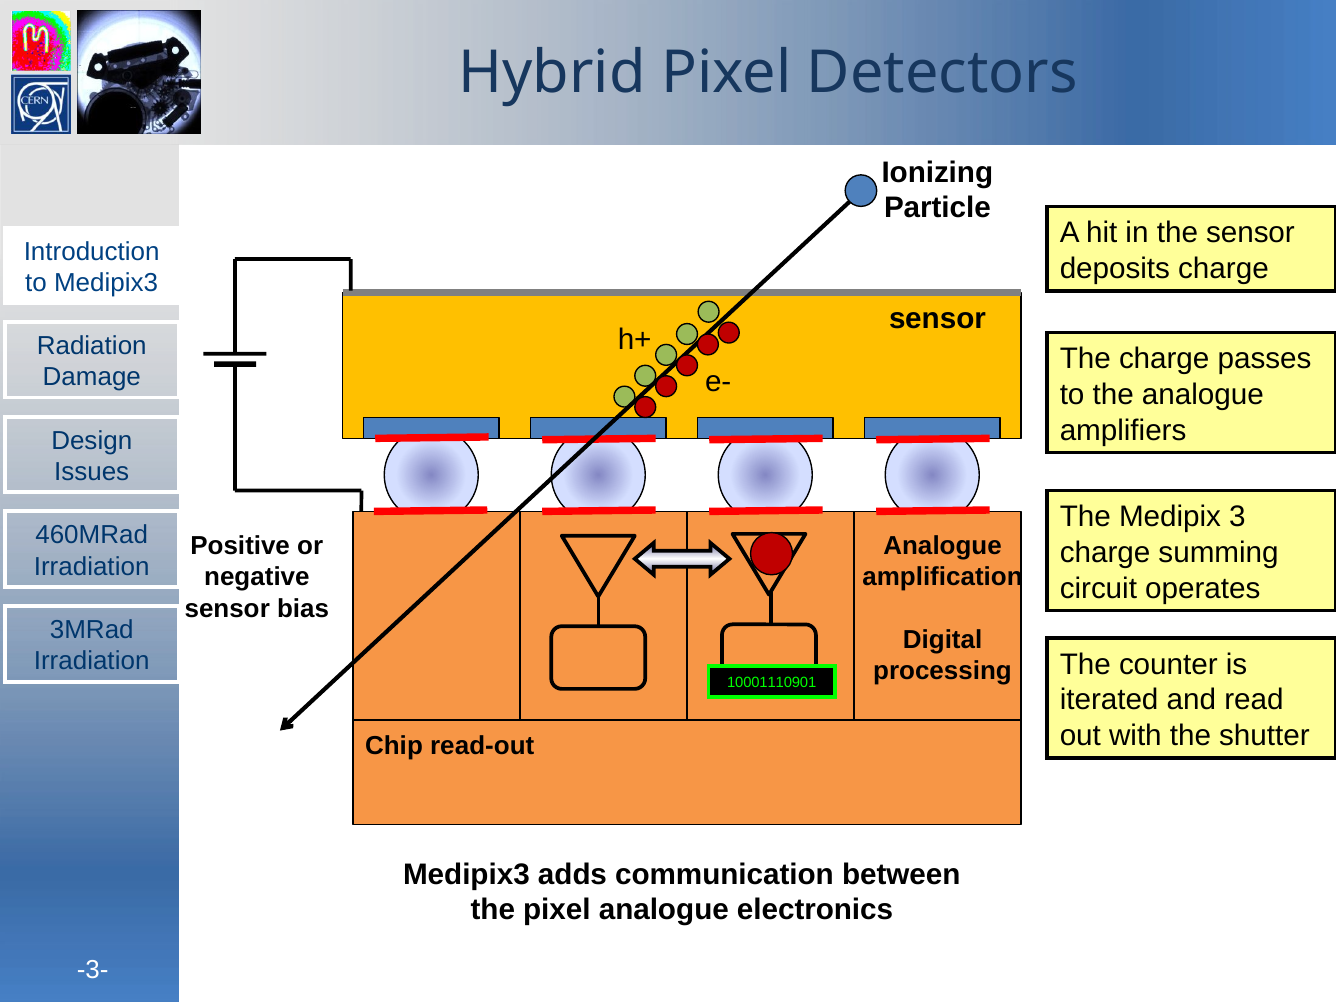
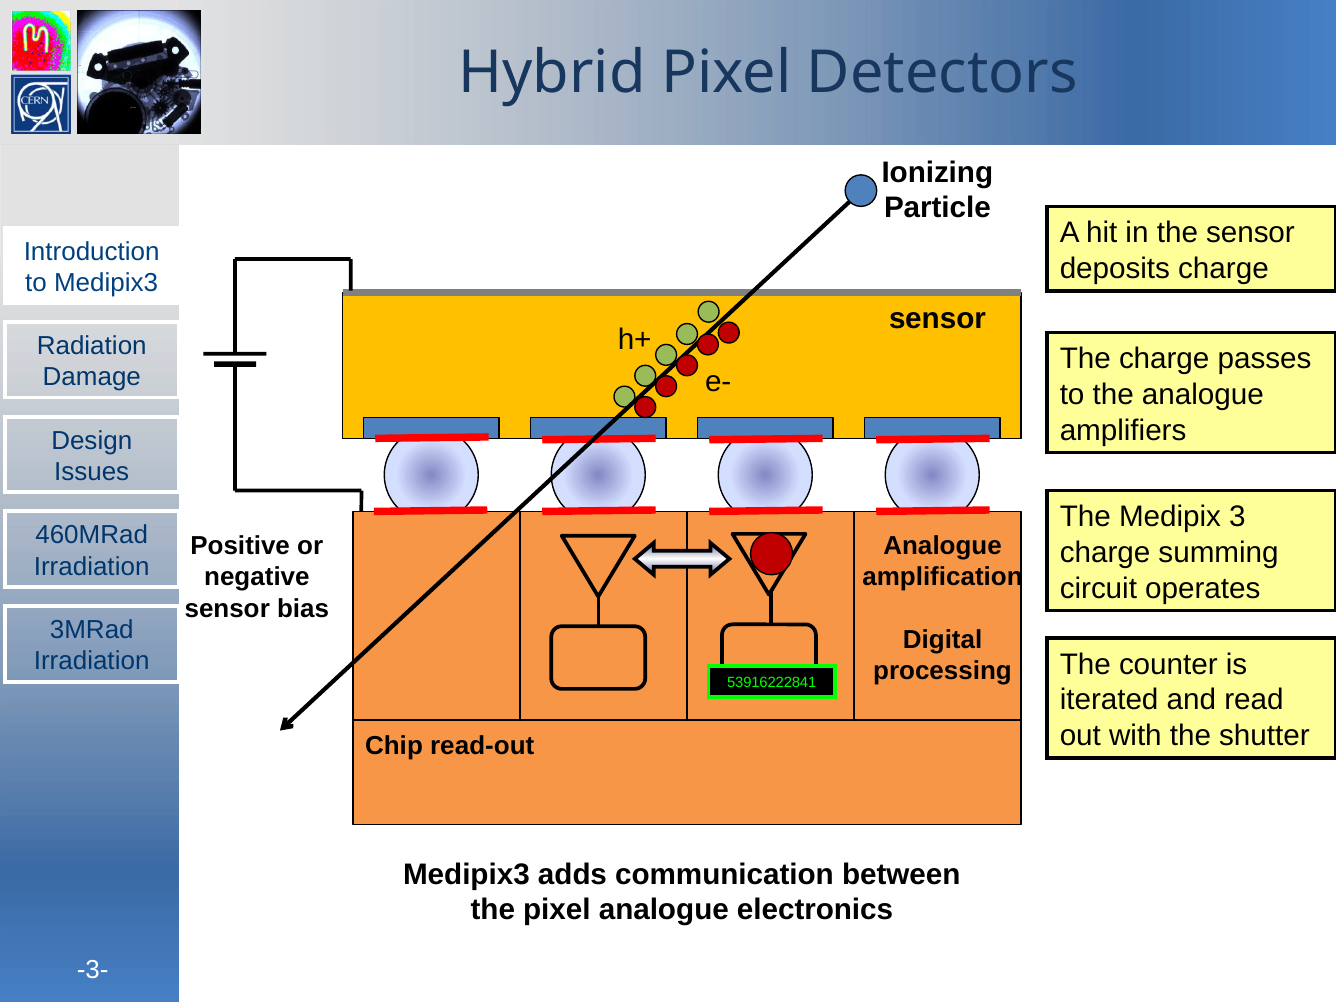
10001110901: 10001110901 -> 53916222841
